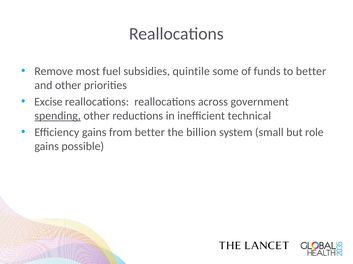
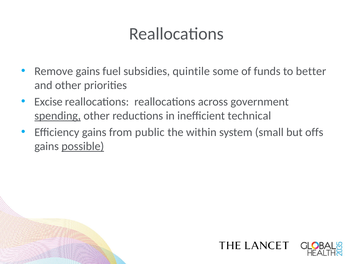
Remove most: most -> gains
from better: better -> public
billion: billion -> within
role: role -> offs
possible underline: none -> present
